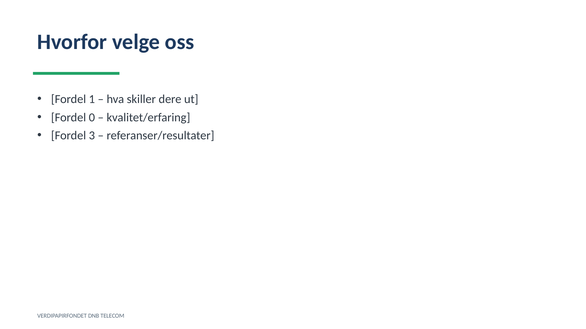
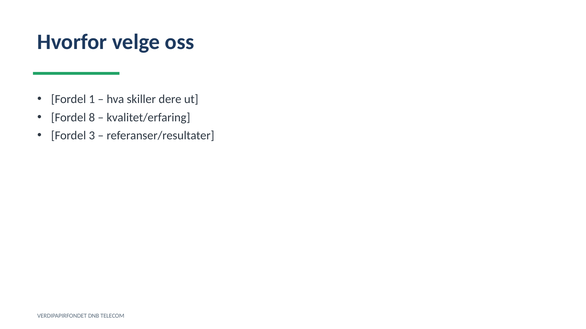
0: 0 -> 8
